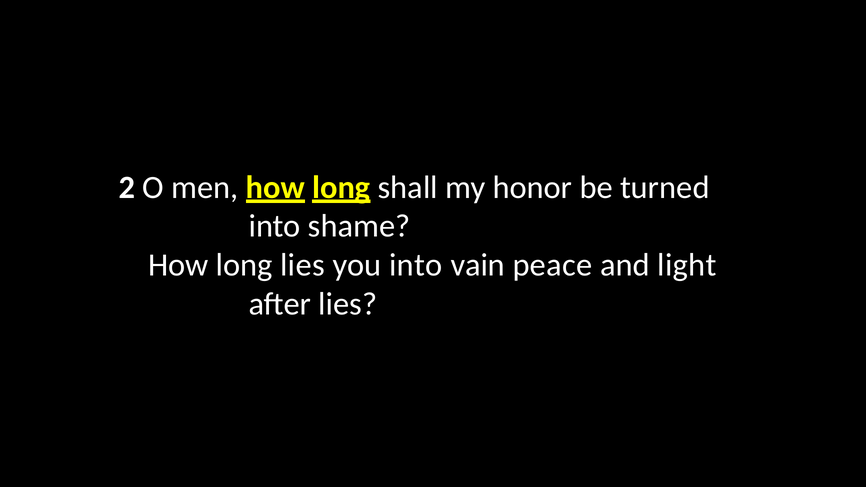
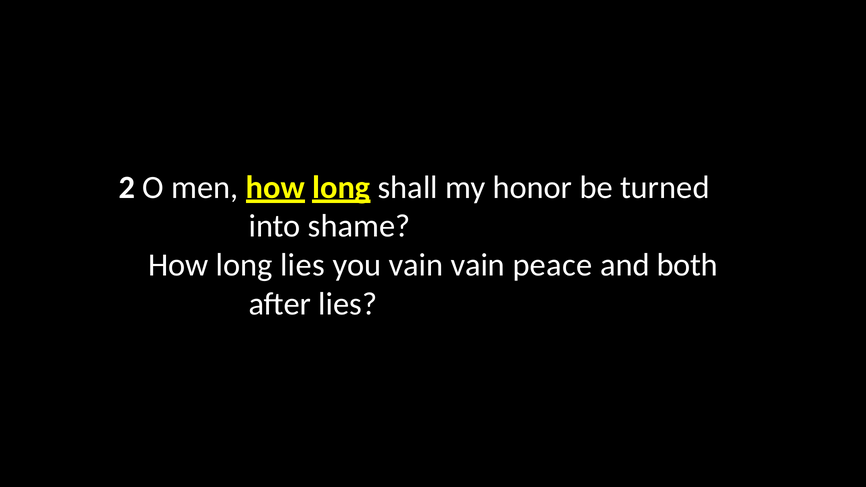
you into: into -> vain
light: light -> both
